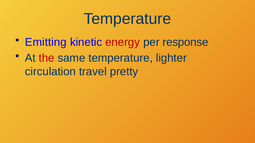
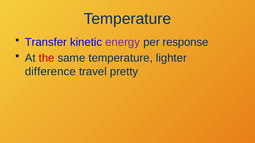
Emitting: Emitting -> Transfer
energy colour: red -> purple
circulation: circulation -> difference
